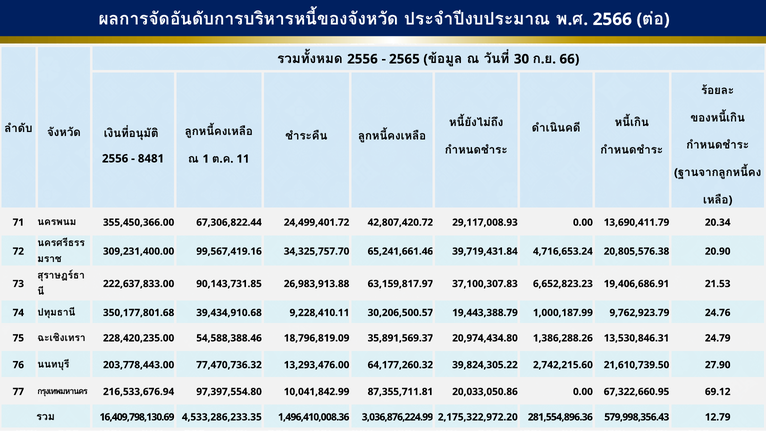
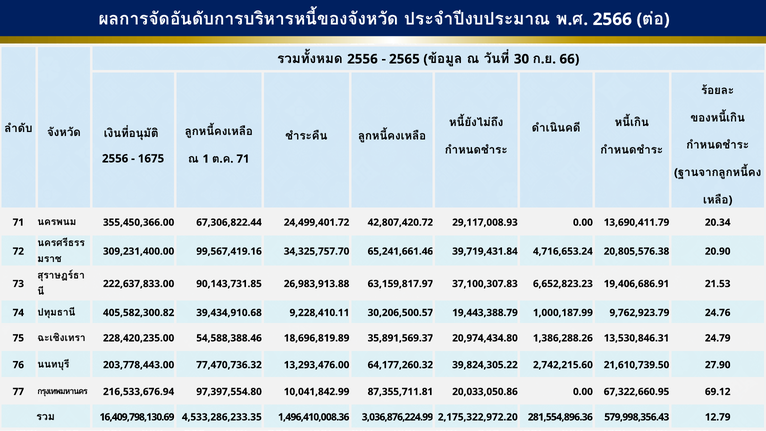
11 at (243, 159): 11 -> 71
8481: 8481 -> 1675
350,177,801.68: 350,177,801.68 -> 405,582,300.82
18,796,819.09: 18,796,819.09 -> 18,696,819.89
